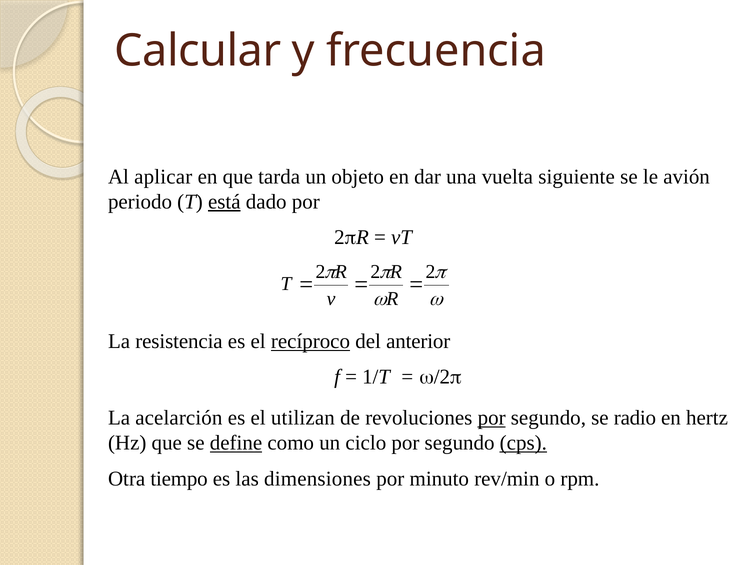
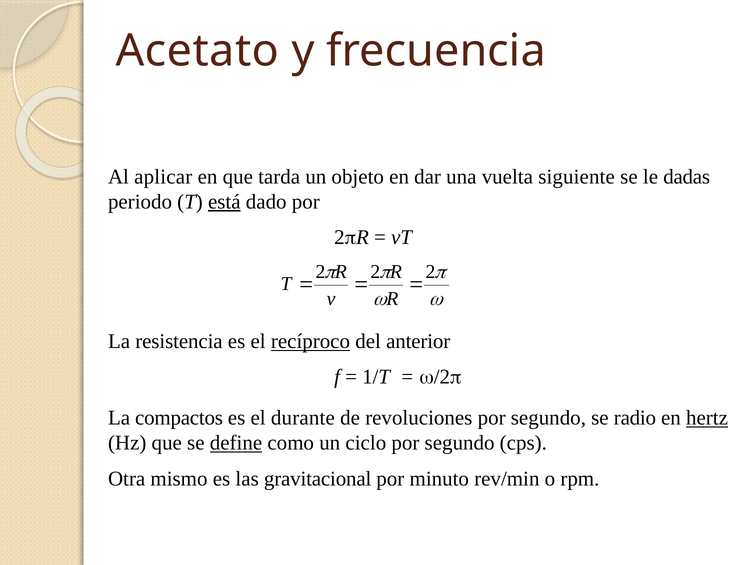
Calcular: Calcular -> Acetato
avión: avión -> dadas
acelarción: acelarción -> compactos
utilizan: utilizan -> durante
por at (492, 418) underline: present -> none
hertz underline: none -> present
cps underline: present -> none
tiempo: tiempo -> mismo
dimensiones: dimensiones -> gravitacional
